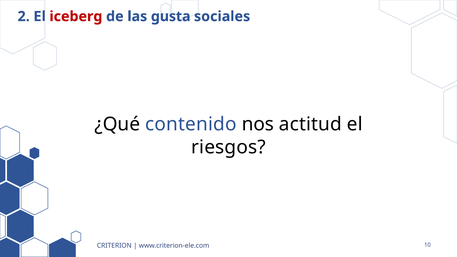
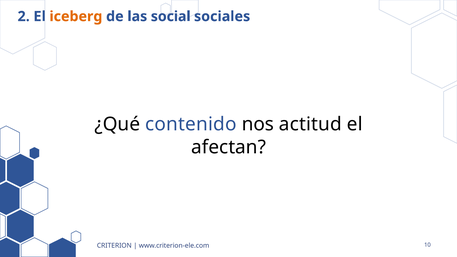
iceberg colour: red -> orange
gusta: gusta -> social
riesgos: riesgos -> afectan
